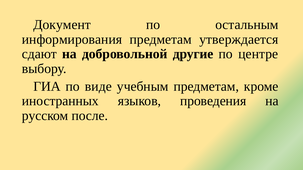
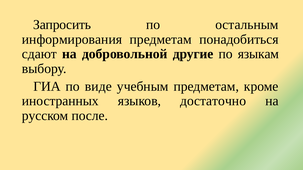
Документ: Документ -> Запросить
утверждается: утверждается -> понадобиться
центре: центре -> языкам
проведения: проведения -> достаточно
